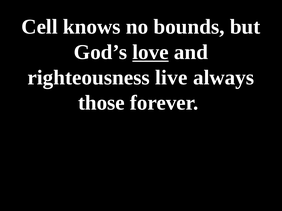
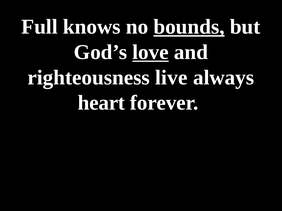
Cell: Cell -> Full
bounds underline: none -> present
those: those -> heart
